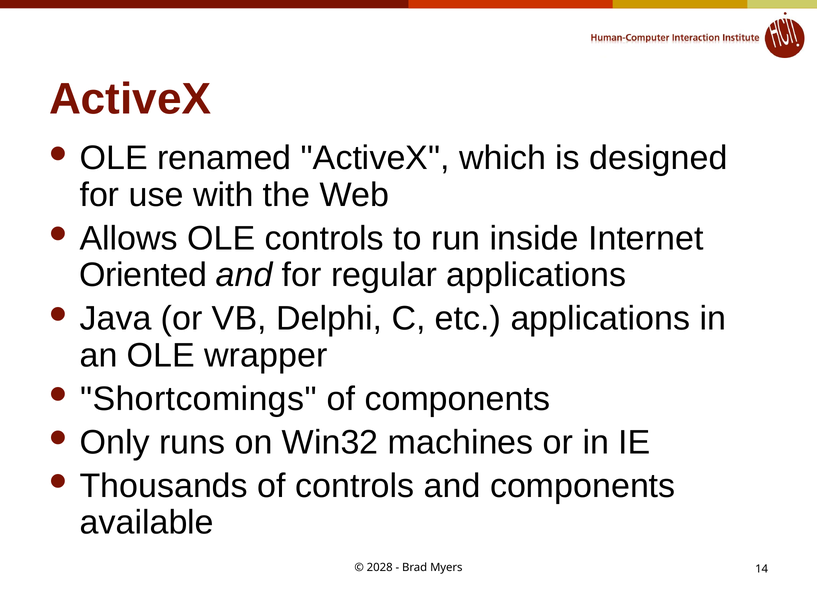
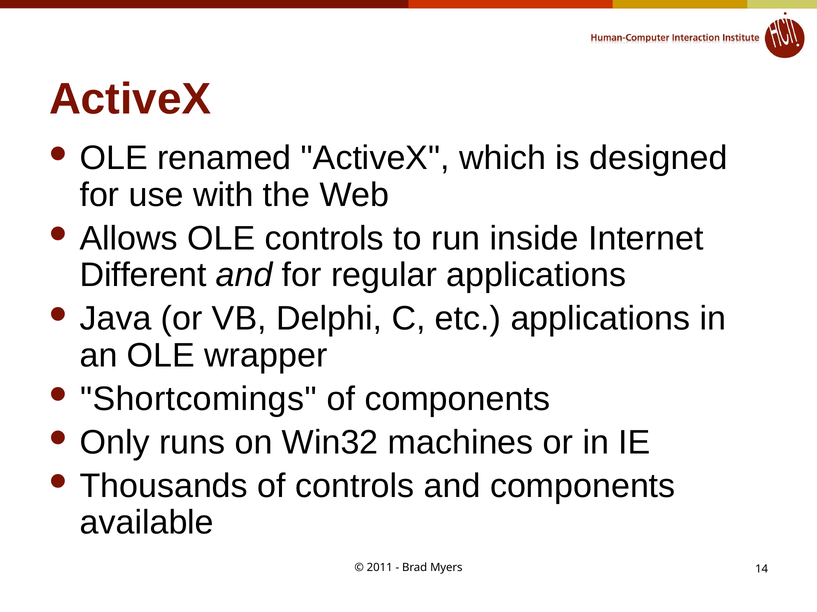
Oriented: Oriented -> Different
2028: 2028 -> 2011
